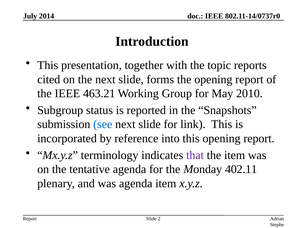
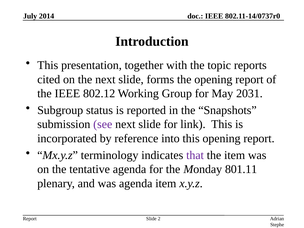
463.21: 463.21 -> 802.12
2010: 2010 -> 2031
see colour: blue -> purple
402.11: 402.11 -> 801.11
